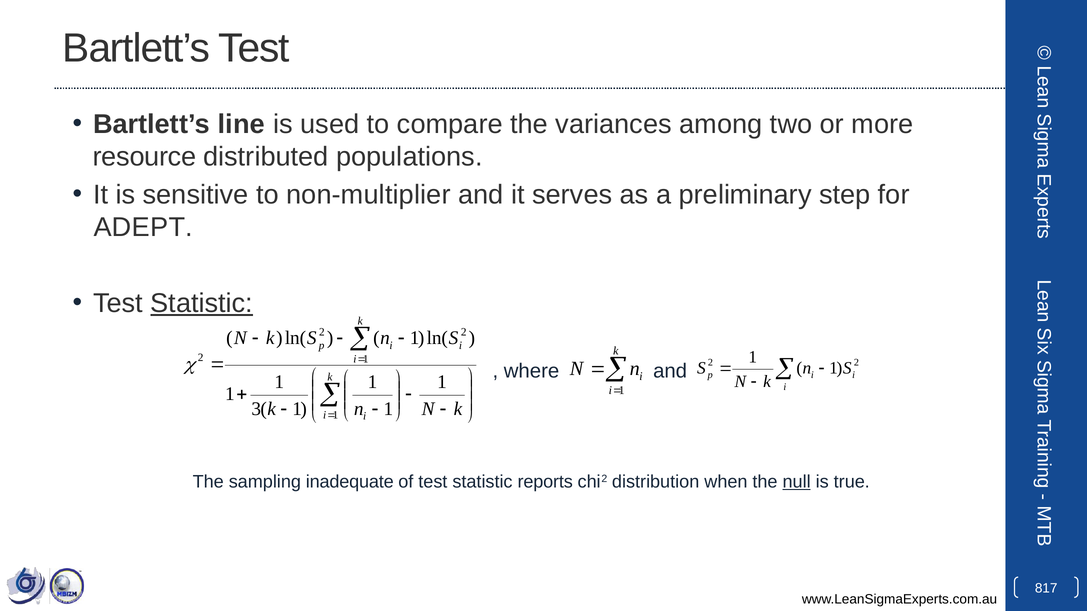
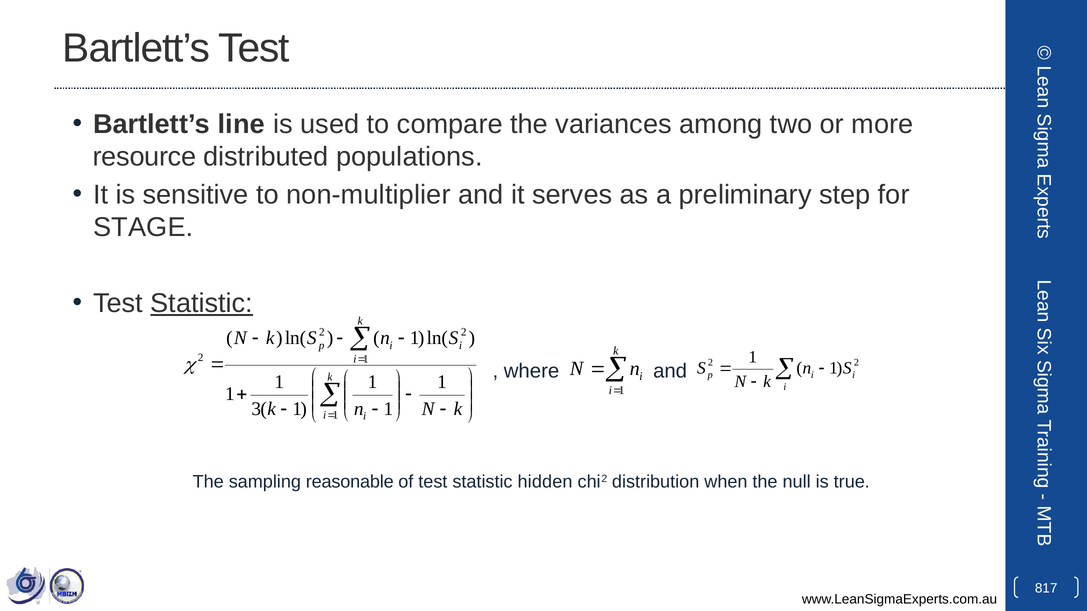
ADEPT: ADEPT -> STAGE
inadequate: inadequate -> reasonable
reports: reports -> hidden
null underline: present -> none
